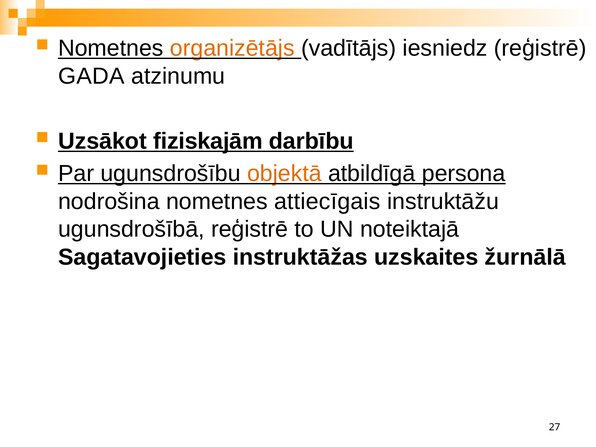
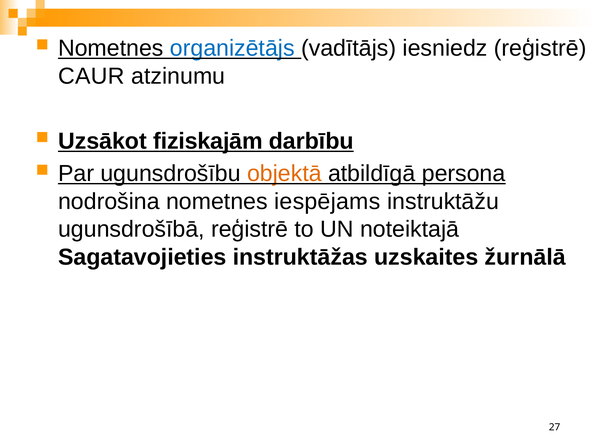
organizētājs colour: orange -> blue
GADA: GADA -> CAUR
attiecīgais: attiecīgais -> iespējams
